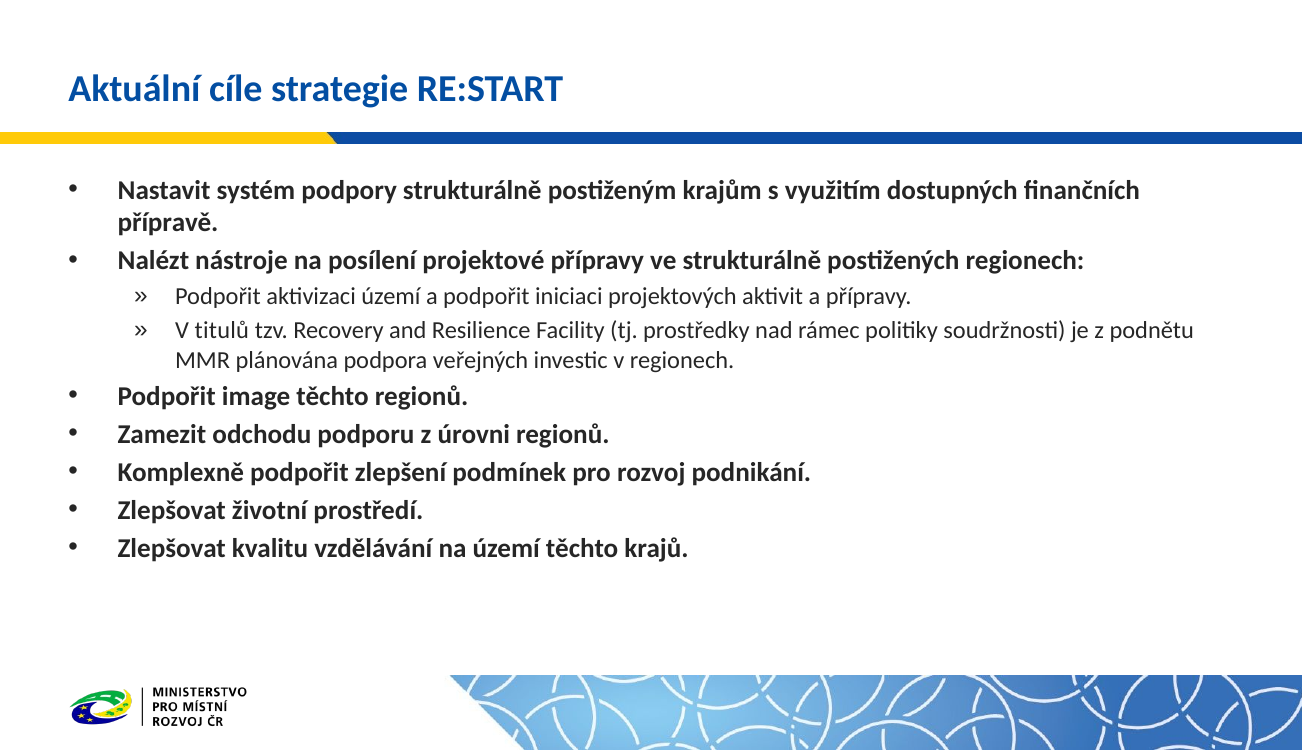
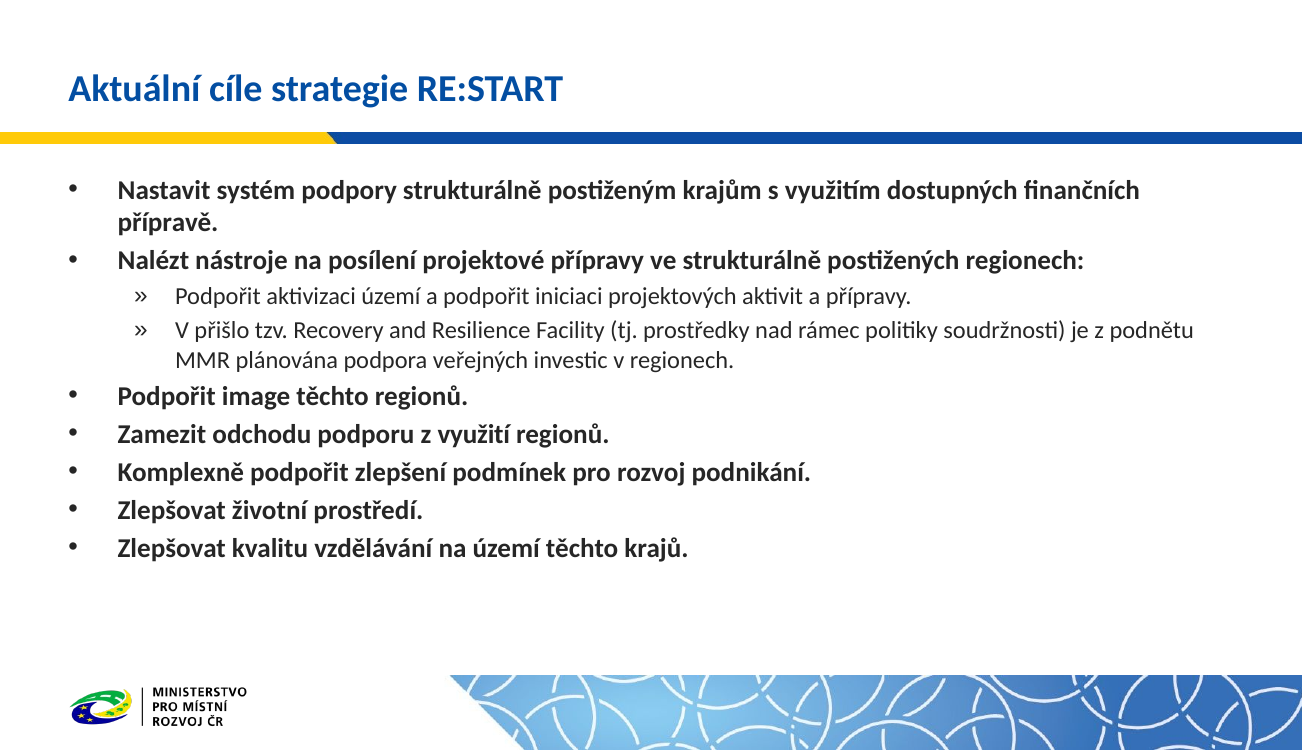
titulů: titulů -> přišlo
úrovni: úrovni -> využití
